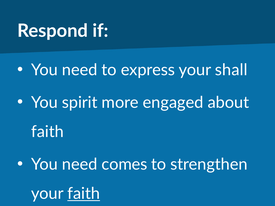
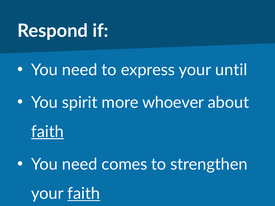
shall: shall -> until
engaged: engaged -> whoever
faith at (47, 132) underline: none -> present
